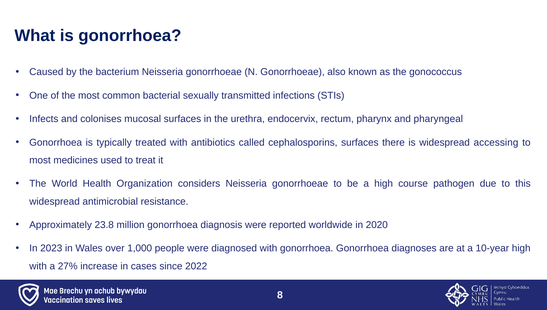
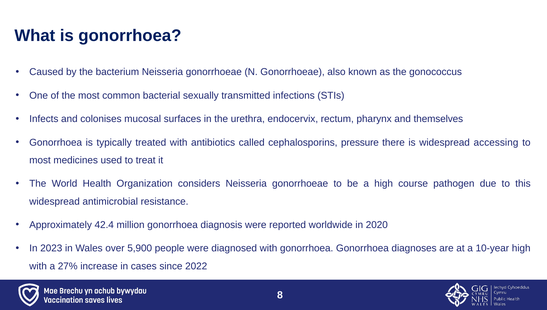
pharyngeal: pharyngeal -> themselves
cephalosporins surfaces: surfaces -> pressure
23.8: 23.8 -> 42.4
1,000: 1,000 -> 5,900
